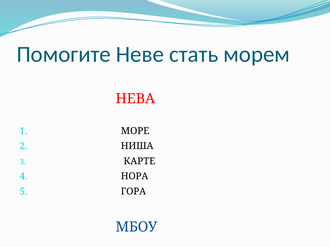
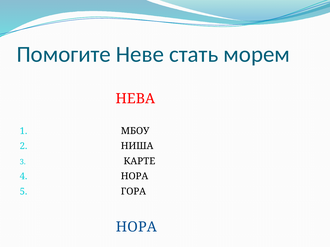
МОРЕ: МОРЕ -> МБОУ
МБОУ at (137, 228): МБОУ -> НОРА
